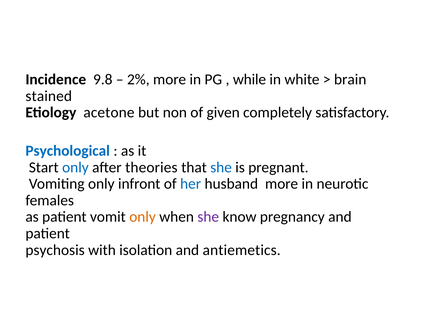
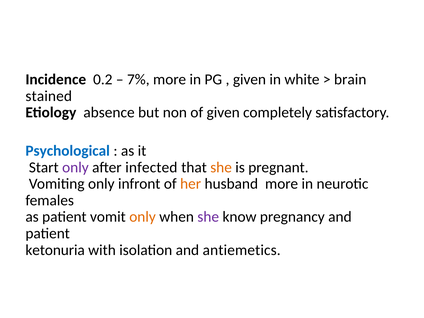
9.8: 9.8 -> 0.2
2%: 2% -> 7%
while at (250, 80): while -> given
acetone: acetone -> absence
only at (75, 167) colour: blue -> purple
theories: theories -> infected
she at (221, 167) colour: blue -> orange
her colour: blue -> orange
psychosis: psychosis -> ketonuria
